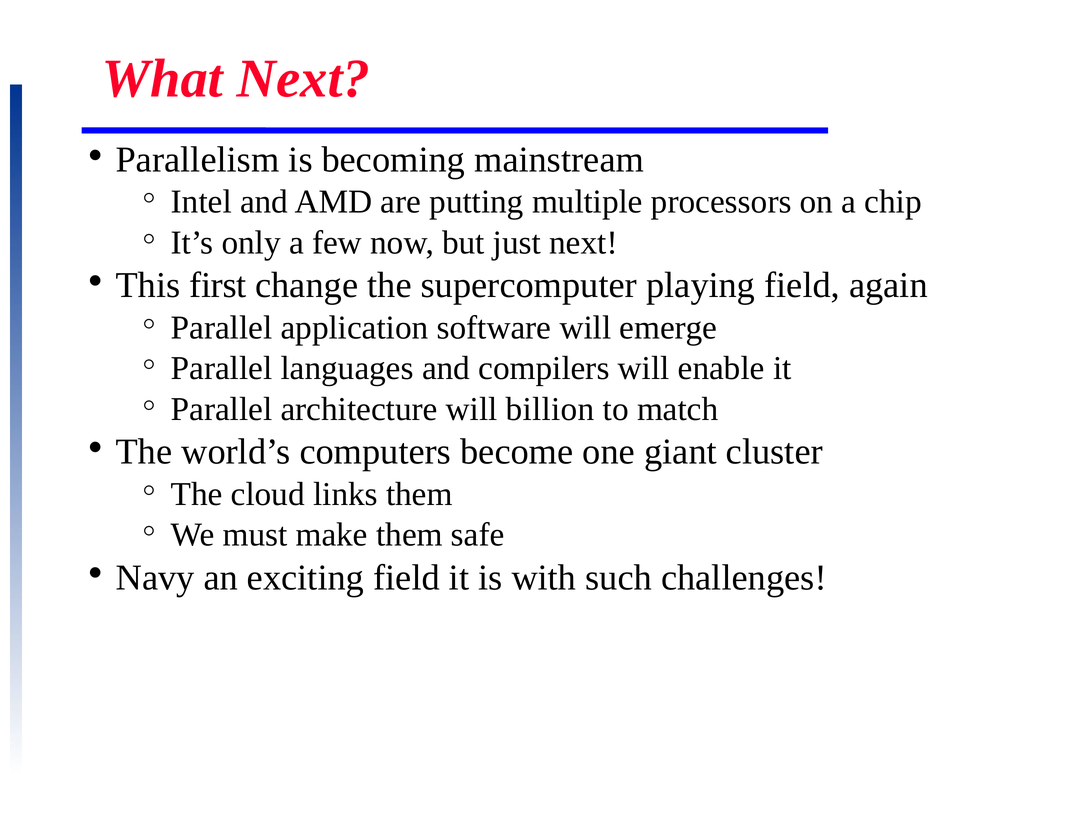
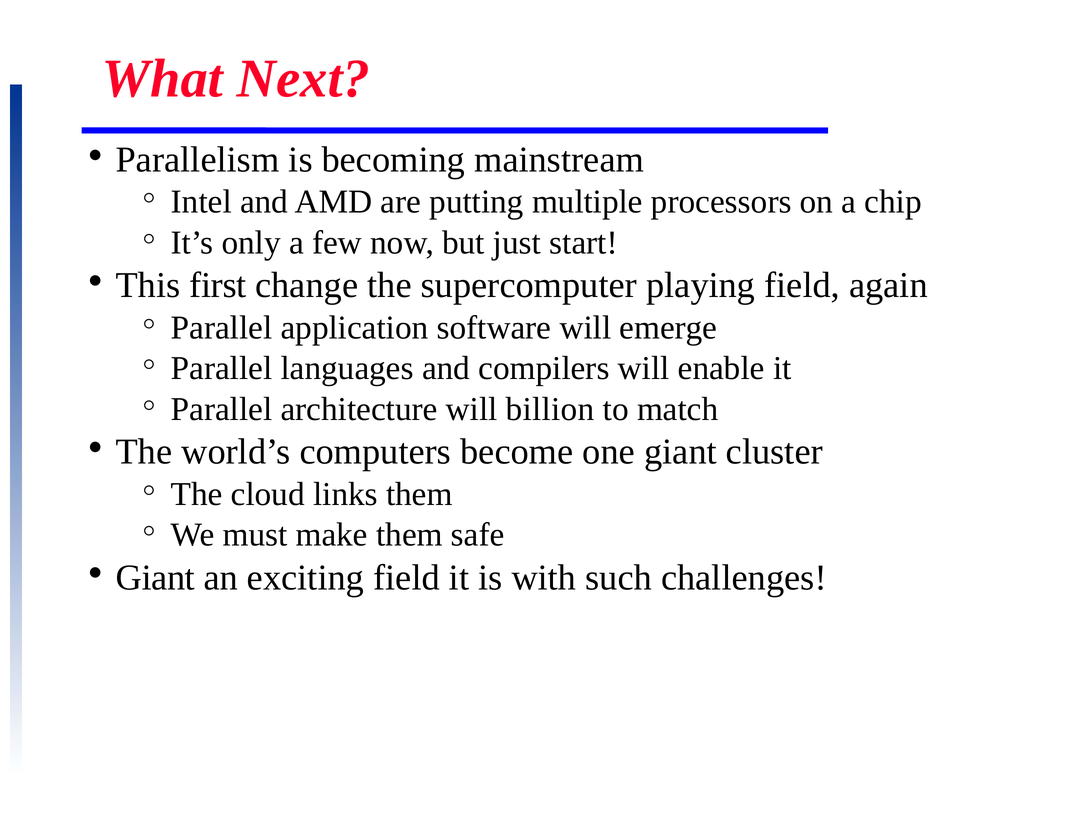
just next: next -> start
Navy at (155, 578): Navy -> Giant
